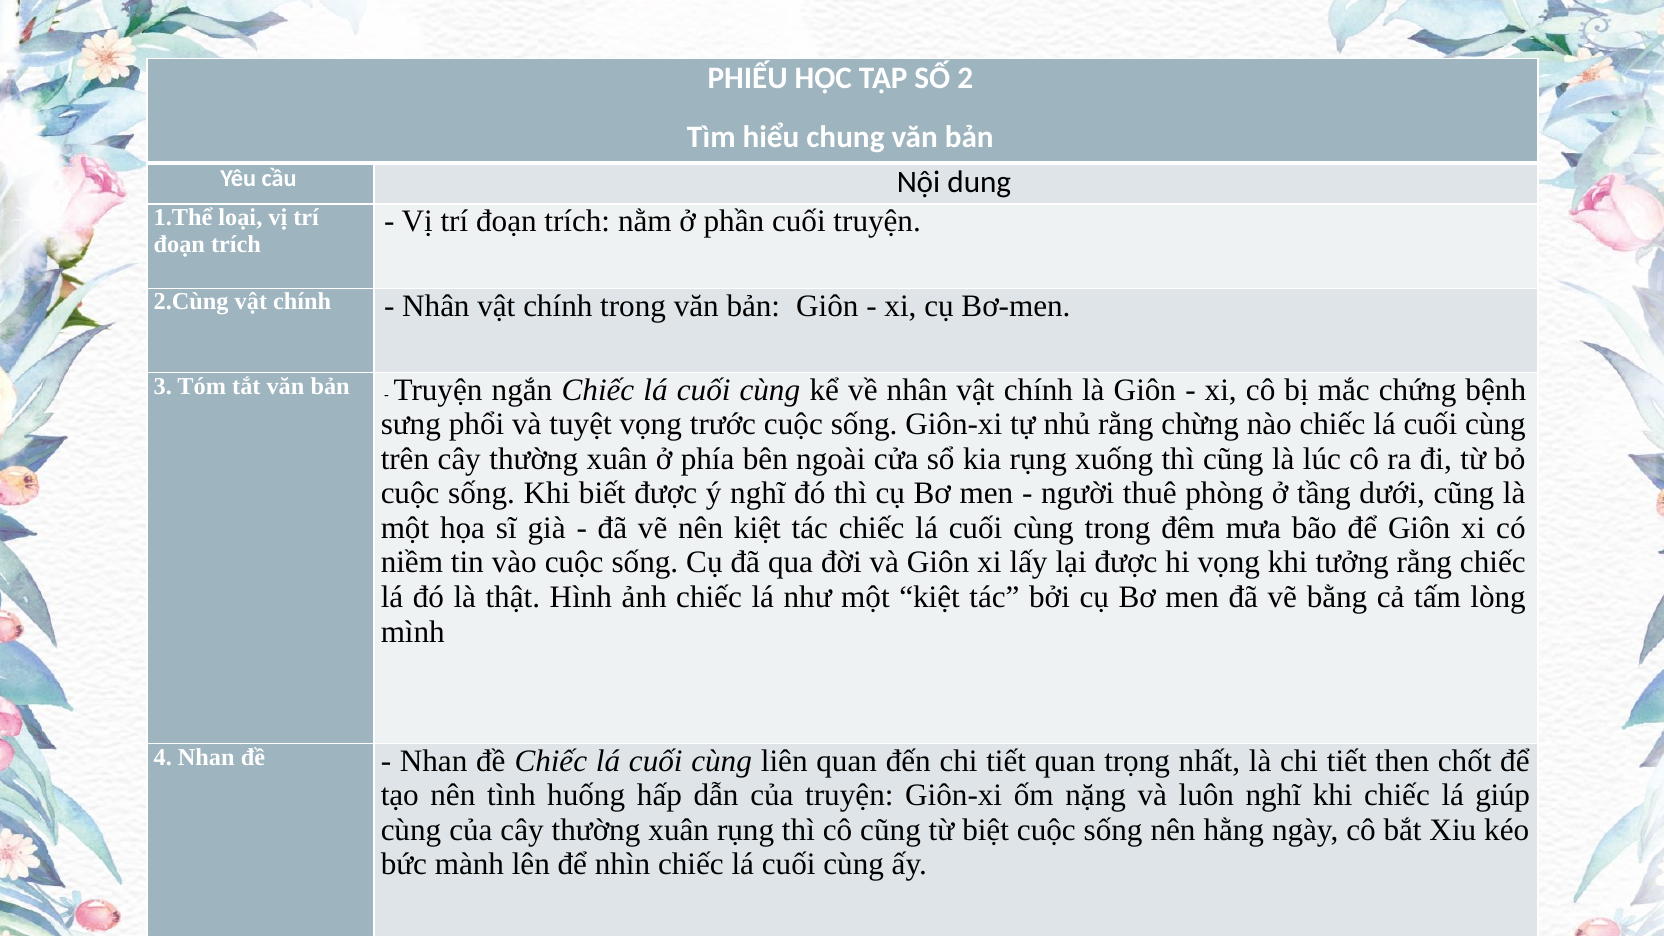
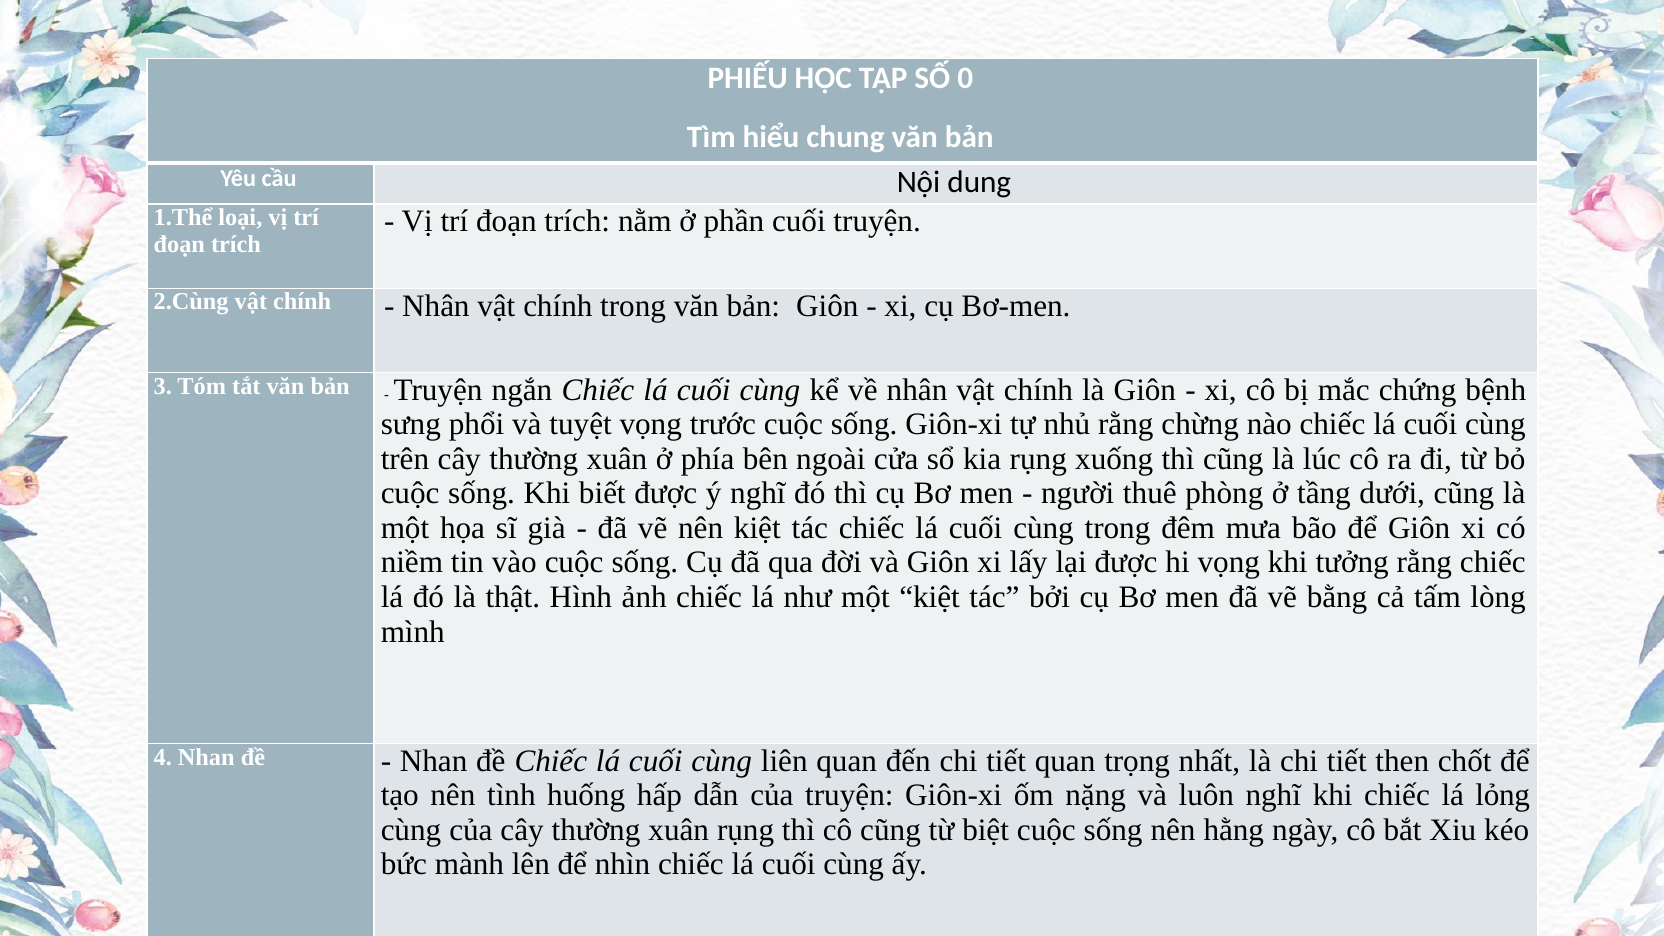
2: 2 -> 0
giúp: giúp -> lỏng
